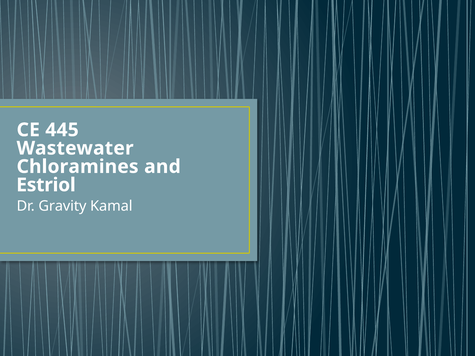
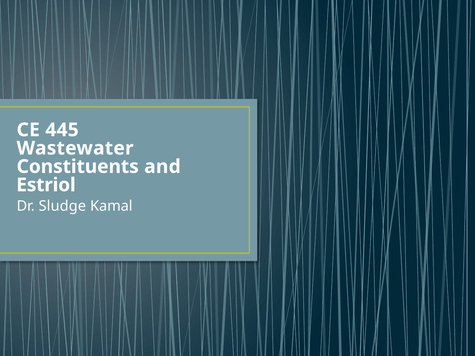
Chloramines: Chloramines -> Constituents
Gravity: Gravity -> Sludge
